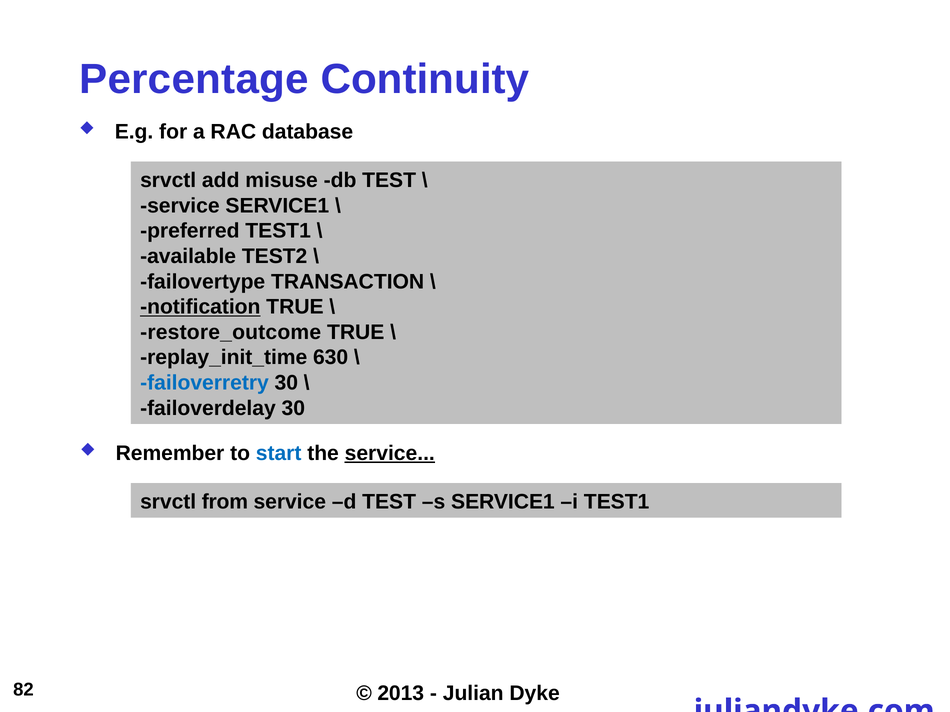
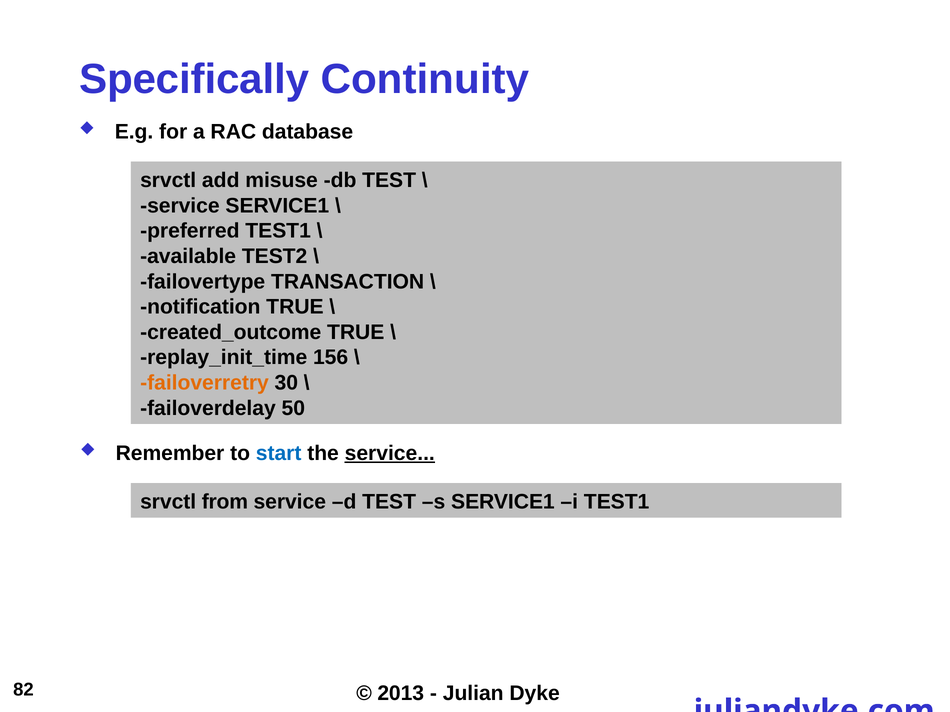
Percentage: Percentage -> Specifically
notification underline: present -> none
restore_outcome: restore_outcome -> created_outcome
630: 630 -> 156
failoverretry colour: blue -> orange
failoverdelay 30: 30 -> 50
